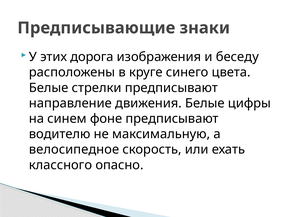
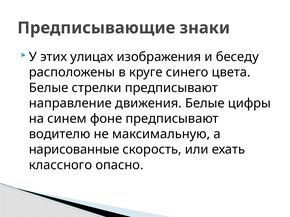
дорога: дорога -> улицах
велосипедное: велосипедное -> нарисованные
